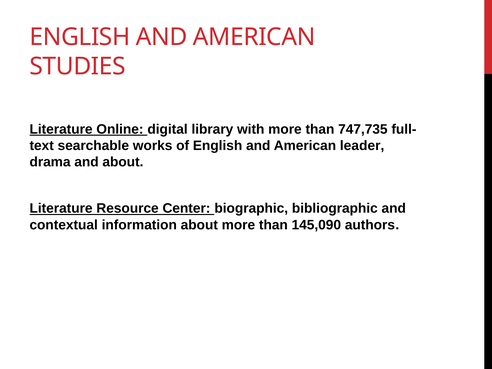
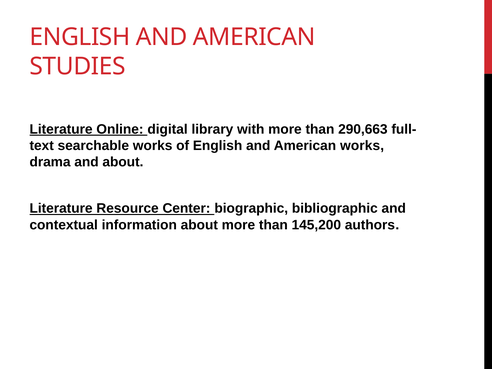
747,735: 747,735 -> 290,663
American leader: leader -> works
145,090: 145,090 -> 145,200
